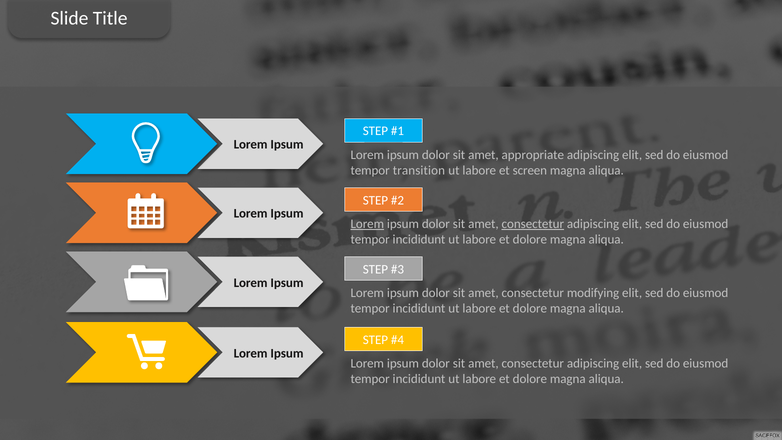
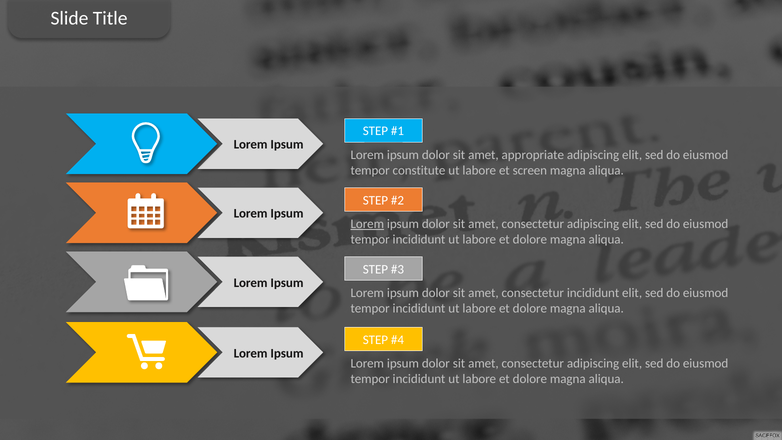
transition: transition -> constitute
consectetur at (533, 224) underline: present -> none
consectetur modifying: modifying -> incididunt
